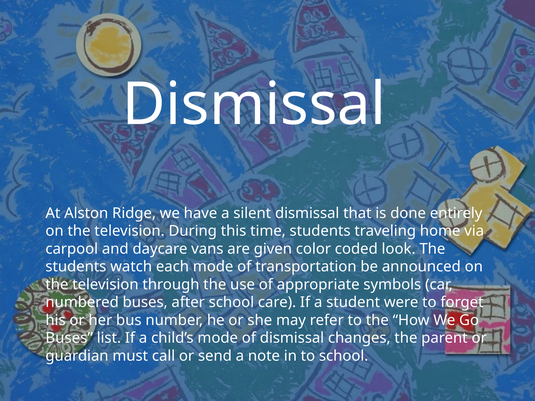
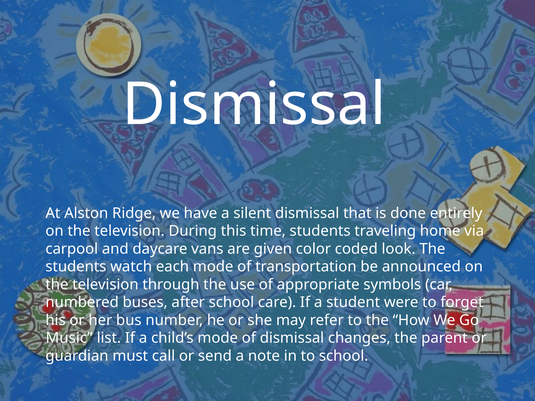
Buses at (69, 338): Buses -> Music
